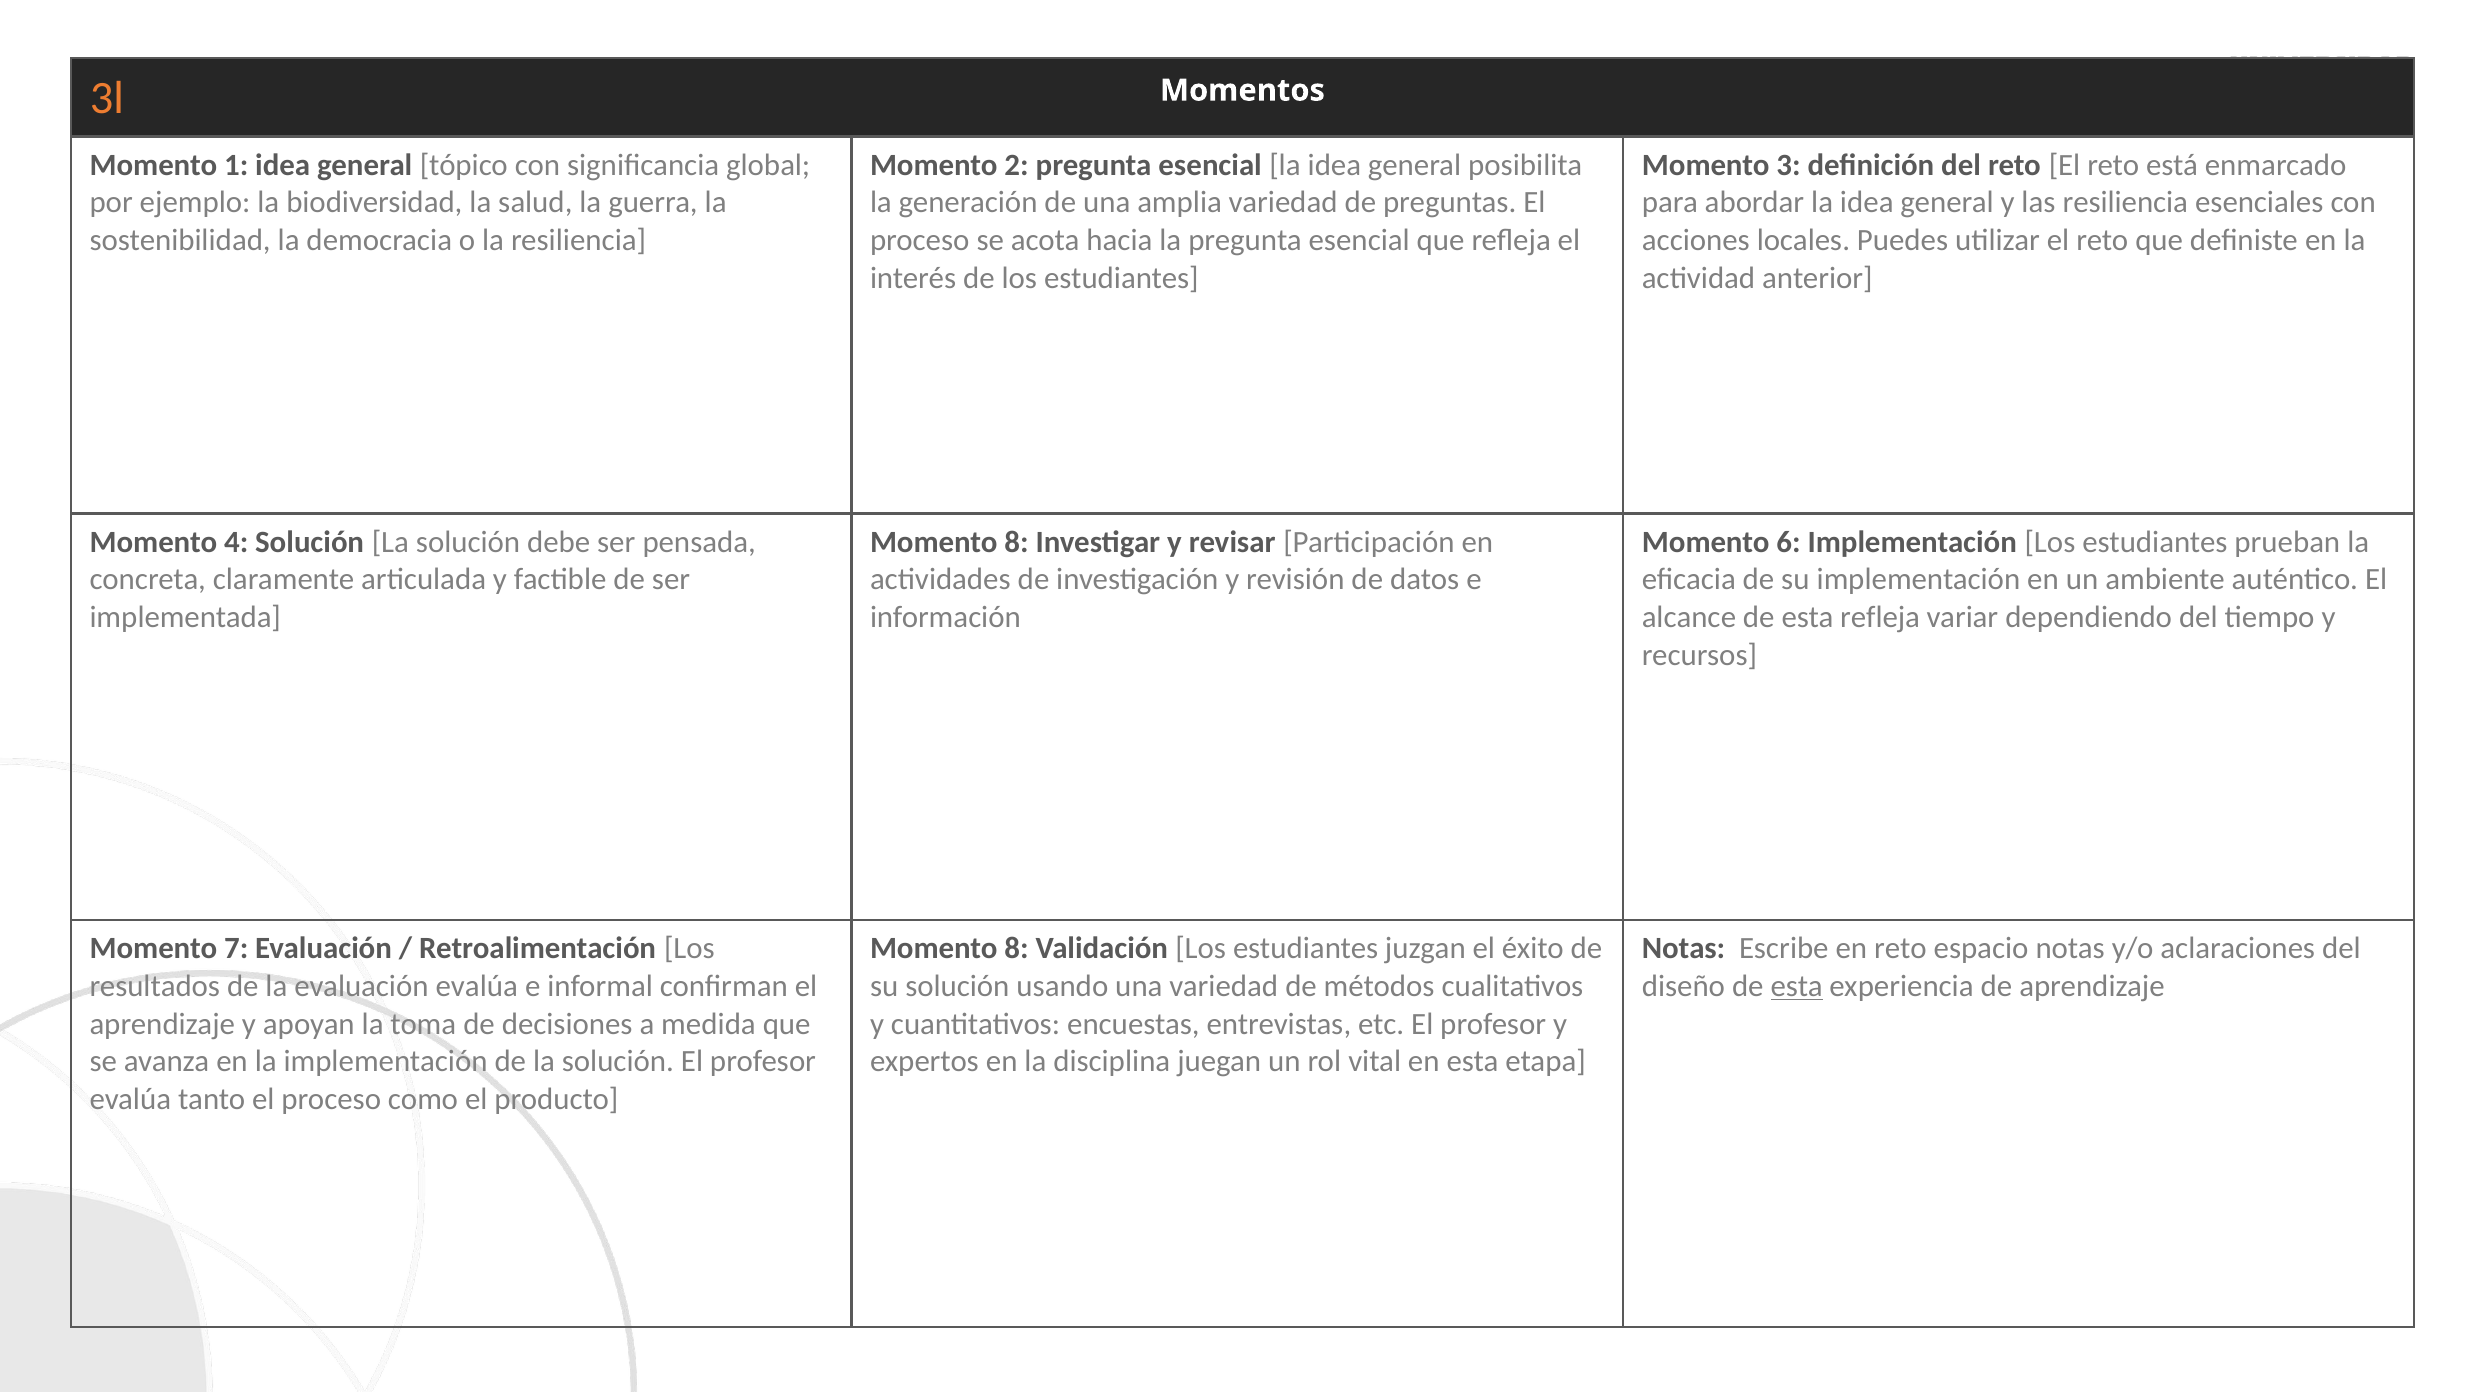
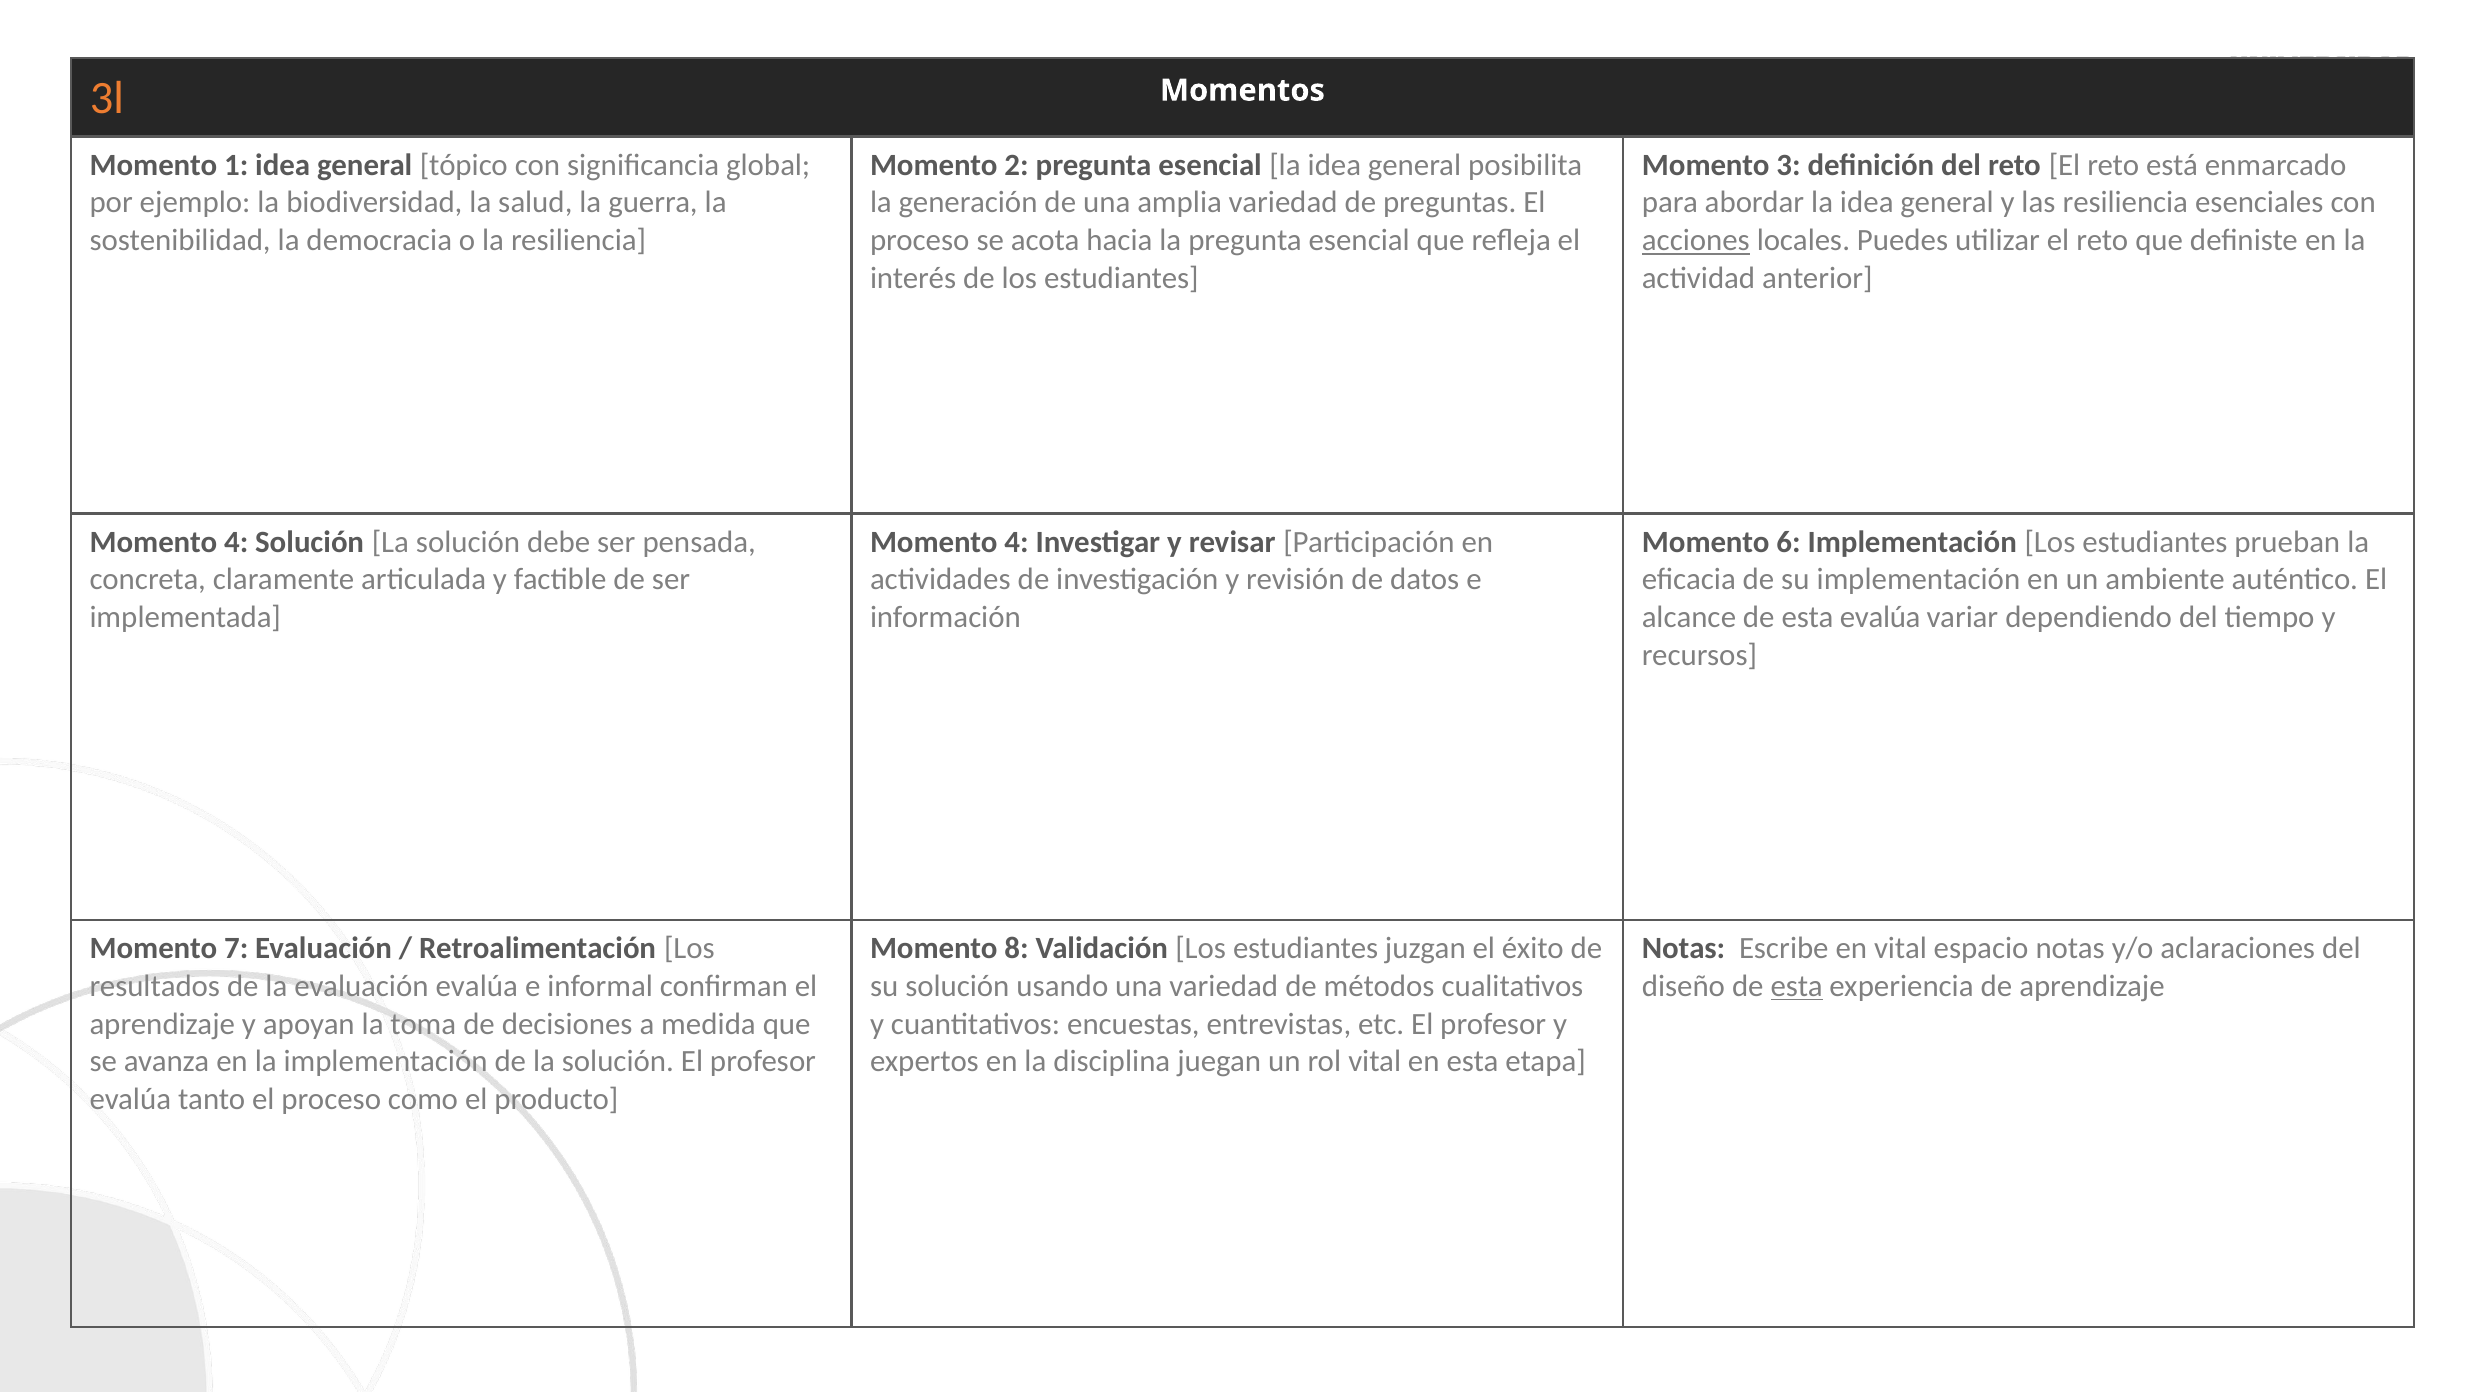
acciones underline: none -> present
8 at (1017, 542): 8 -> 4
esta refleja: refleja -> evalúa
en reto: reto -> vital
